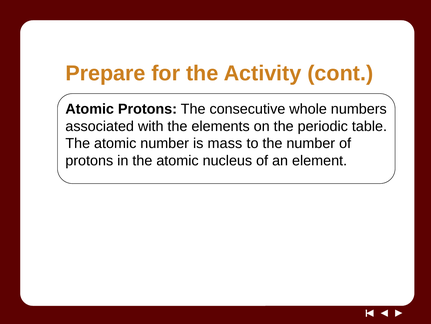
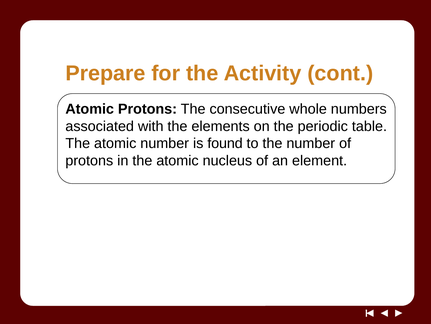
mass: mass -> found
